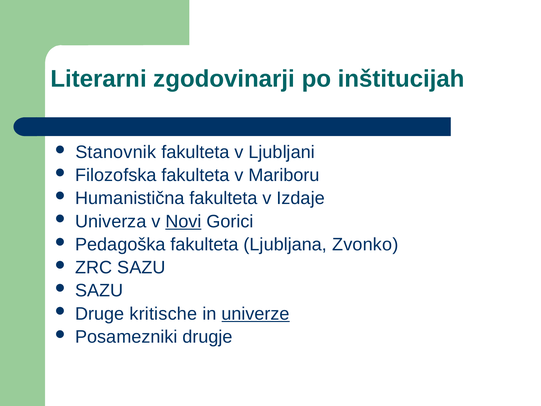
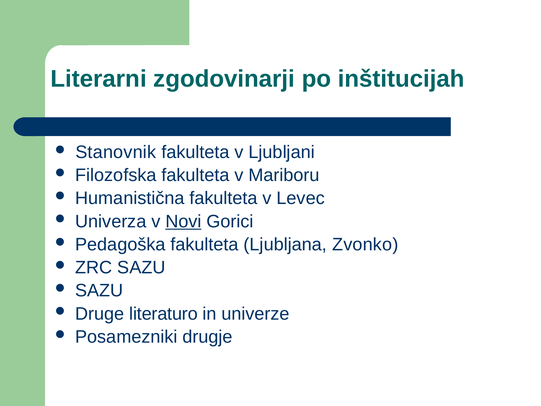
Izdaje: Izdaje -> Levec
kritische: kritische -> literaturo
univerze underline: present -> none
